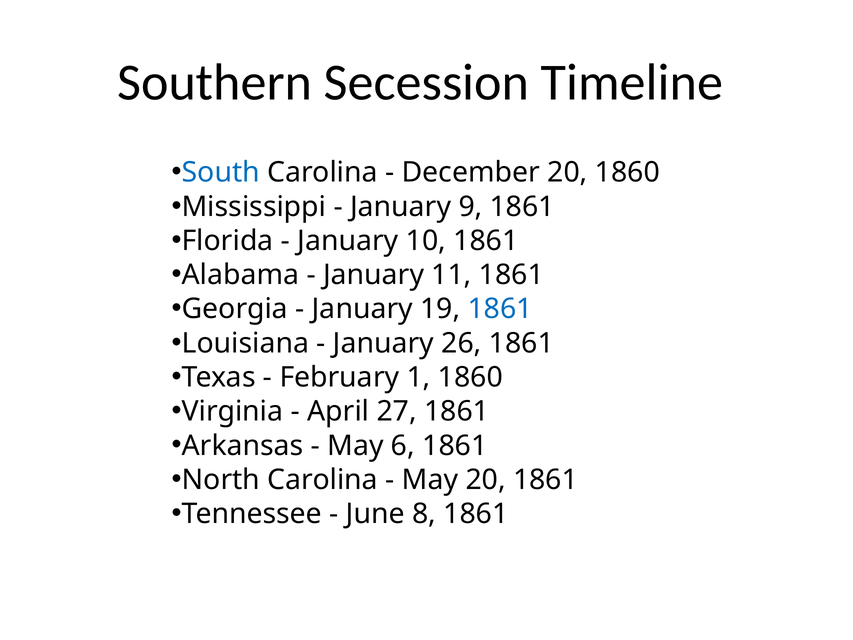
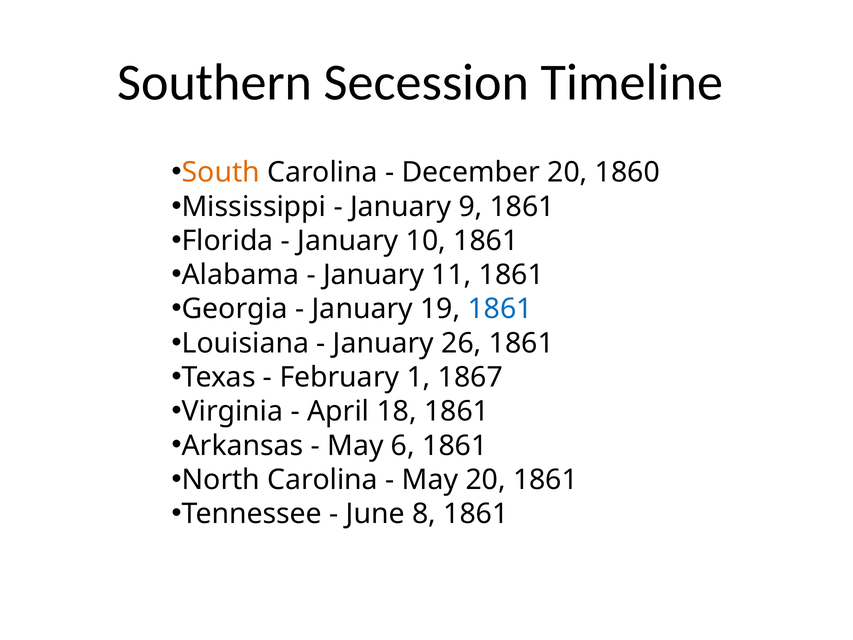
South colour: blue -> orange
1 1860: 1860 -> 1867
27: 27 -> 18
